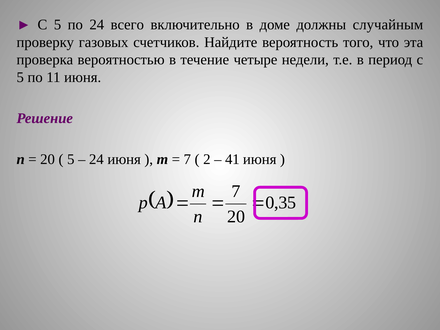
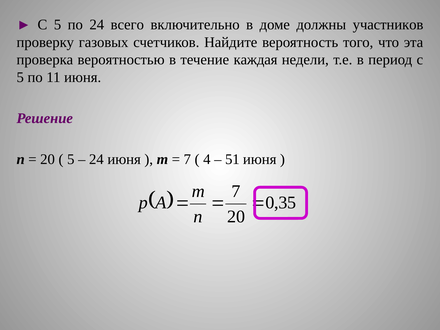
случайным: случайным -> участников
четыре: четыре -> каждая
2: 2 -> 4
41: 41 -> 51
